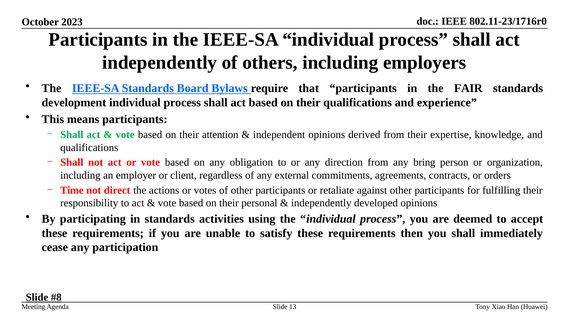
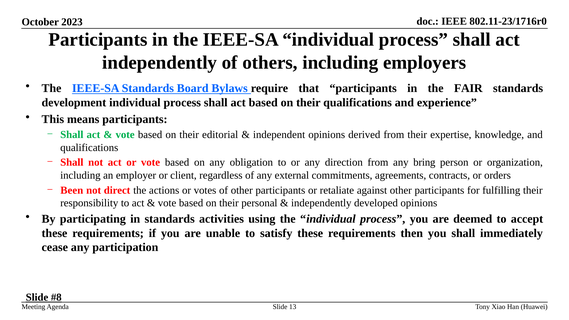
attention: attention -> editorial
Time: Time -> Been
